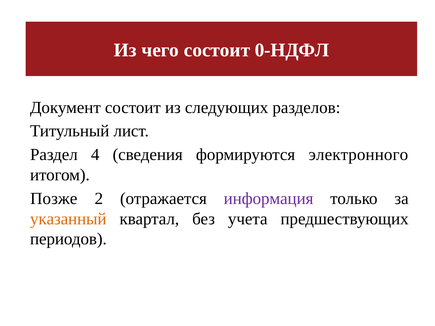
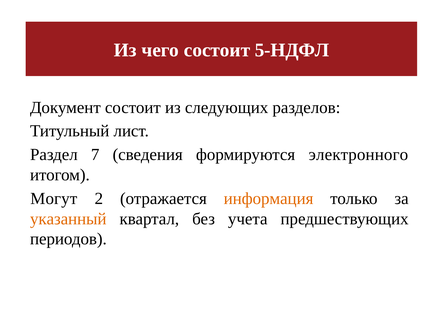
0-НДФЛ: 0-НДФЛ -> 5-НДФЛ
4: 4 -> 7
Позже: Позже -> Могут
информация colour: purple -> orange
